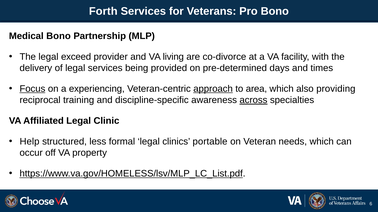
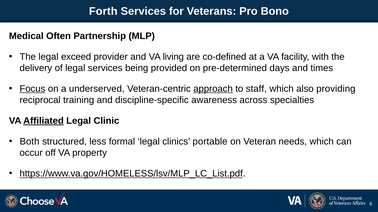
Medical Bono: Bono -> Often
co-divorce: co-divorce -> co-defined
experiencing: experiencing -> underserved
area: area -> staff
across underline: present -> none
Affiliated underline: none -> present
Help: Help -> Both
